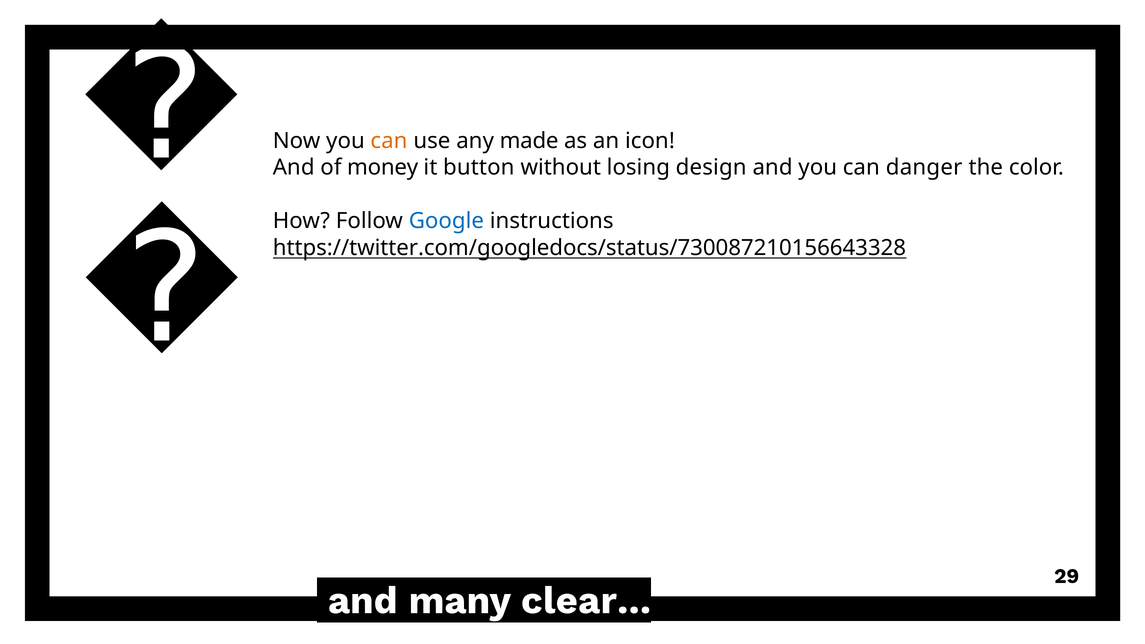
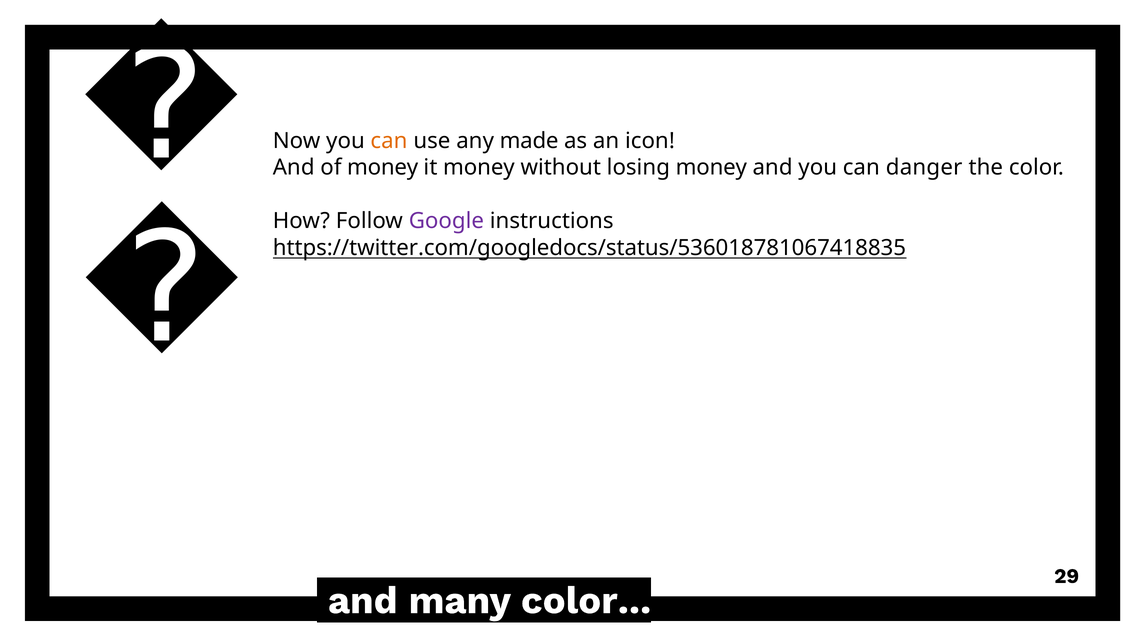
it button: button -> money
losing design: design -> money
Google colour: blue -> purple
https://twitter.com/googledocs/status/730087210156643328: https://twitter.com/googledocs/status/730087210156643328 -> https://twitter.com/googledocs/status/536018781067418835
many clear: clear -> color
